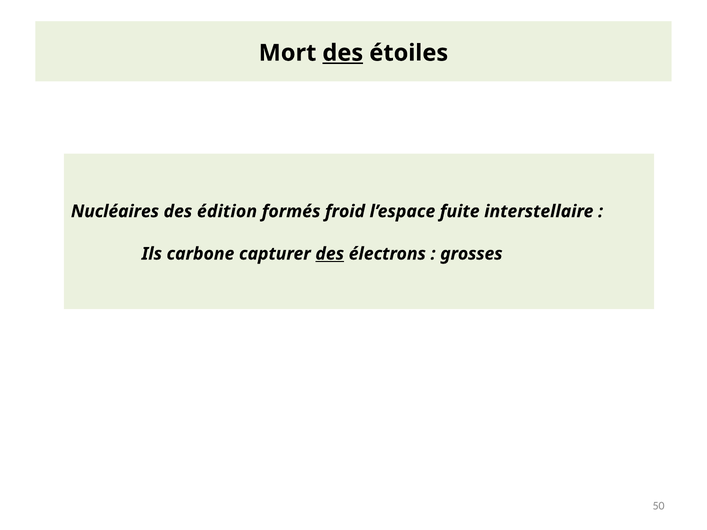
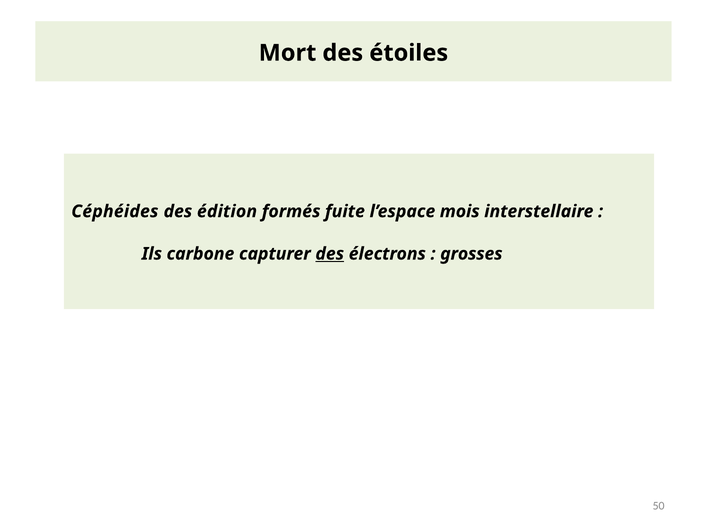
des at (343, 53) underline: present -> none
Nucléaires: Nucléaires -> Céphéides
froid: froid -> fuite
fuite: fuite -> mois
